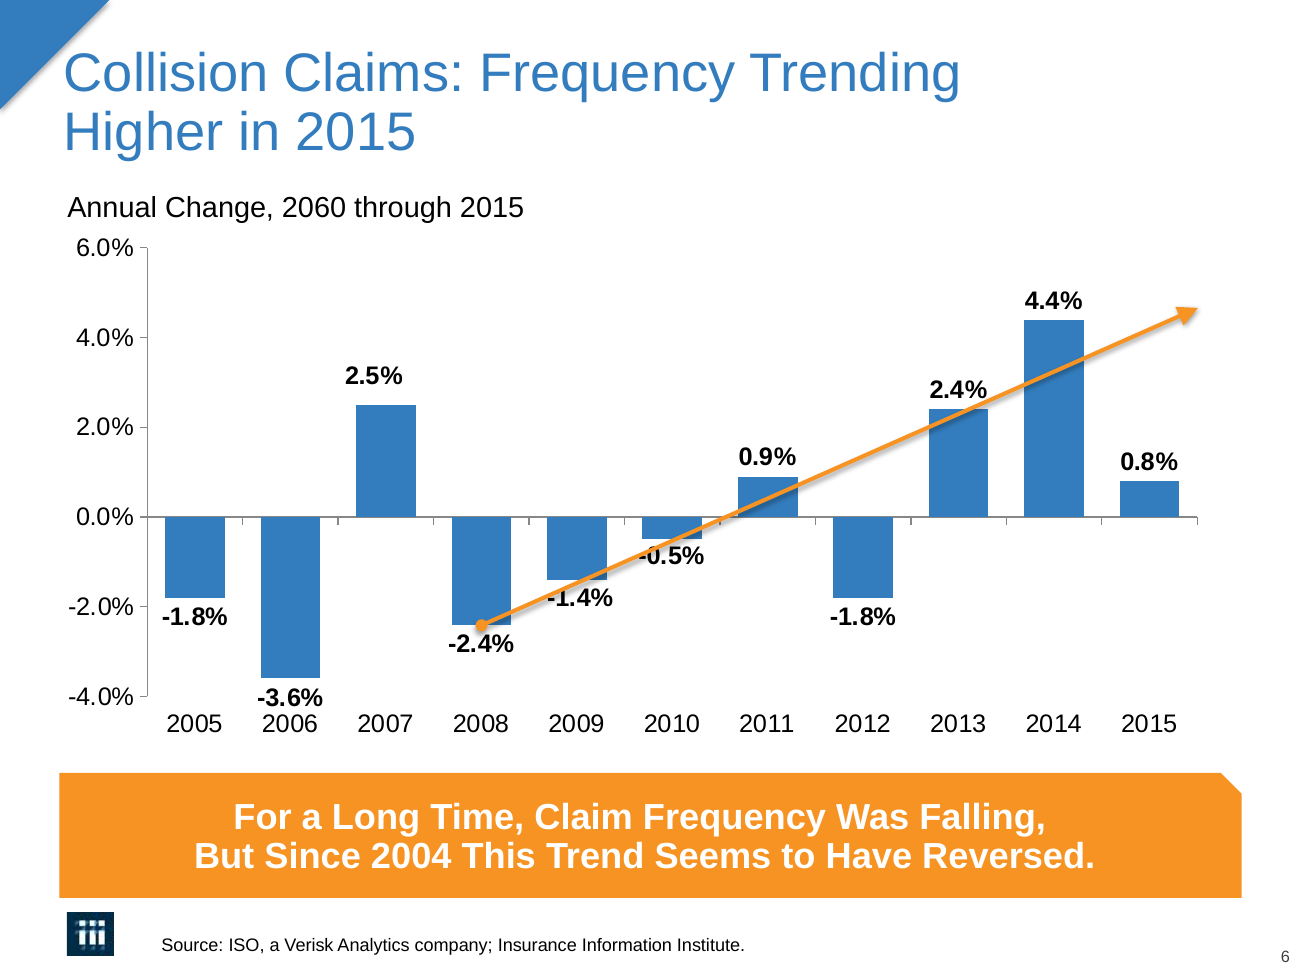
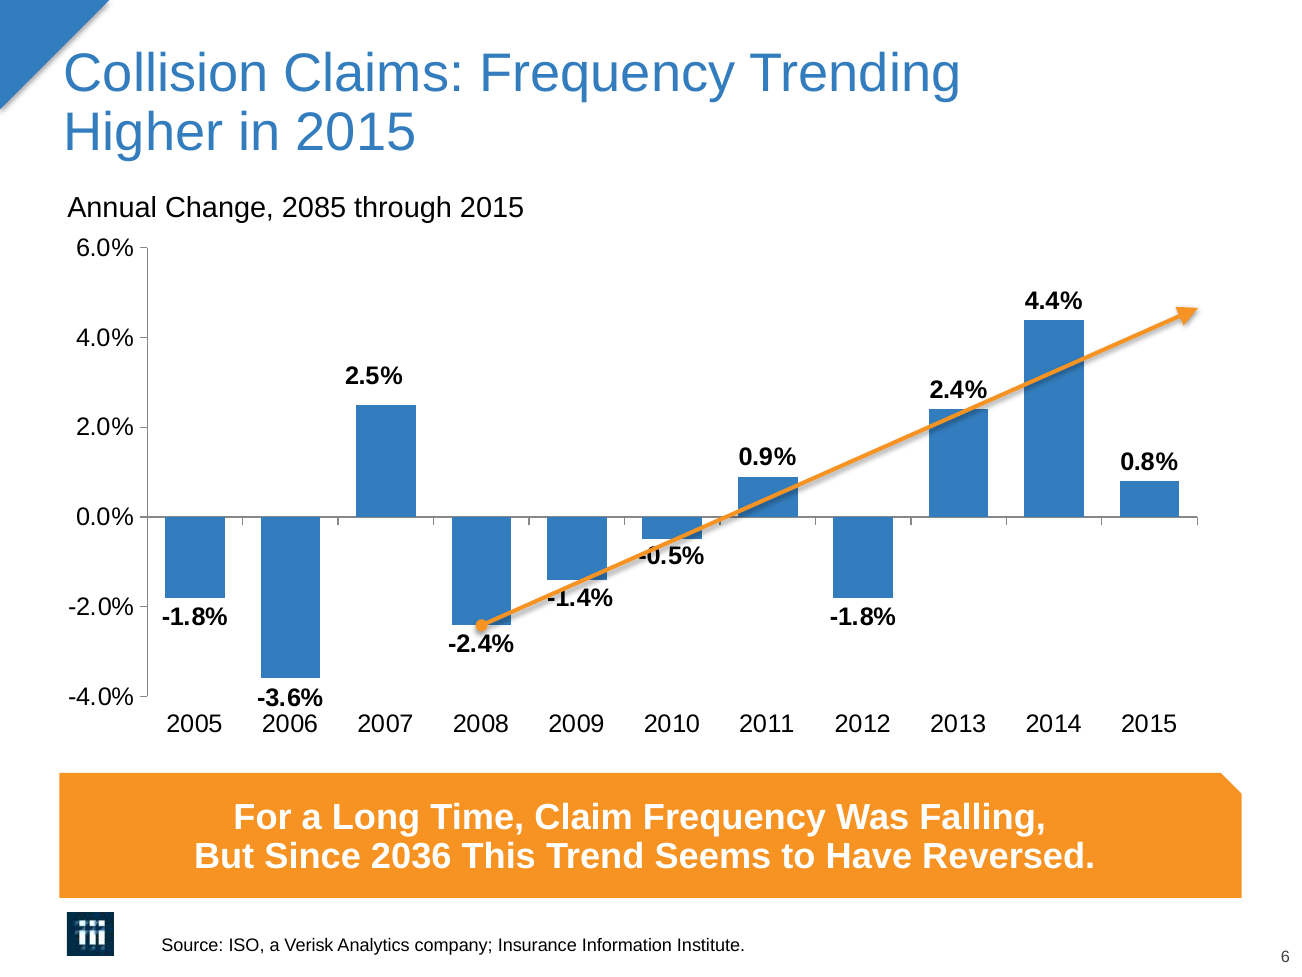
2060: 2060 -> 2085
2004: 2004 -> 2036
